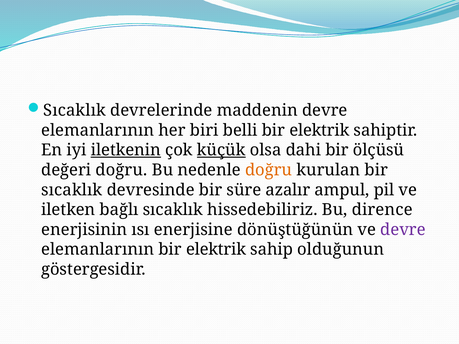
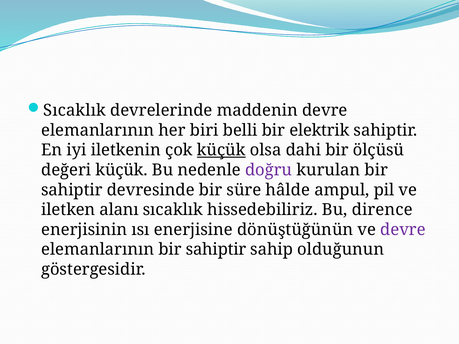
iletkenin underline: present -> none
değeri doğru: doğru -> küçük
doğru at (269, 170) colour: orange -> purple
sıcaklık at (72, 190): sıcaklık -> sahiptir
azalır: azalır -> hâlde
bağlı: bağlı -> alanı
elemanlarının bir elektrik: elektrik -> sahiptir
